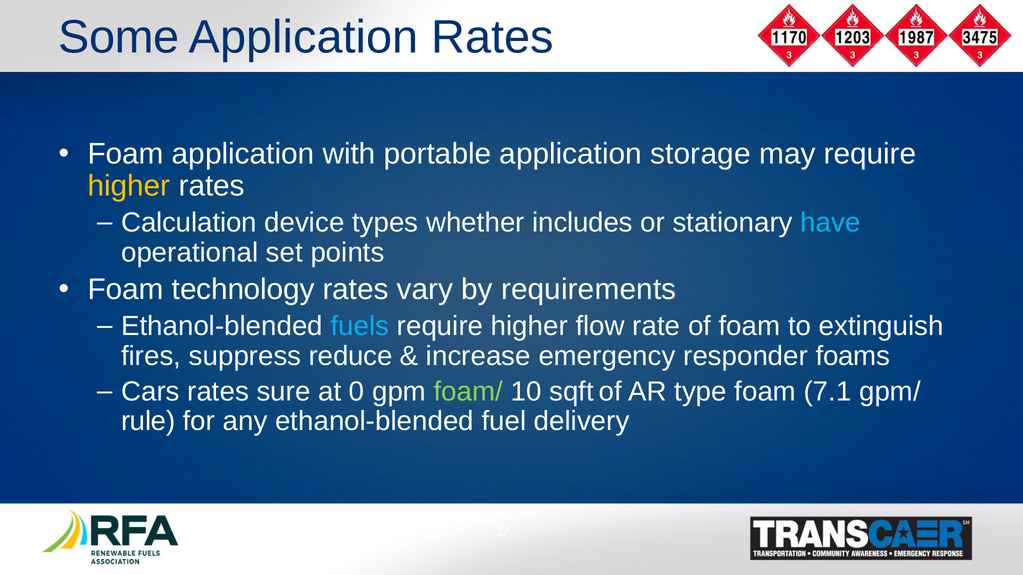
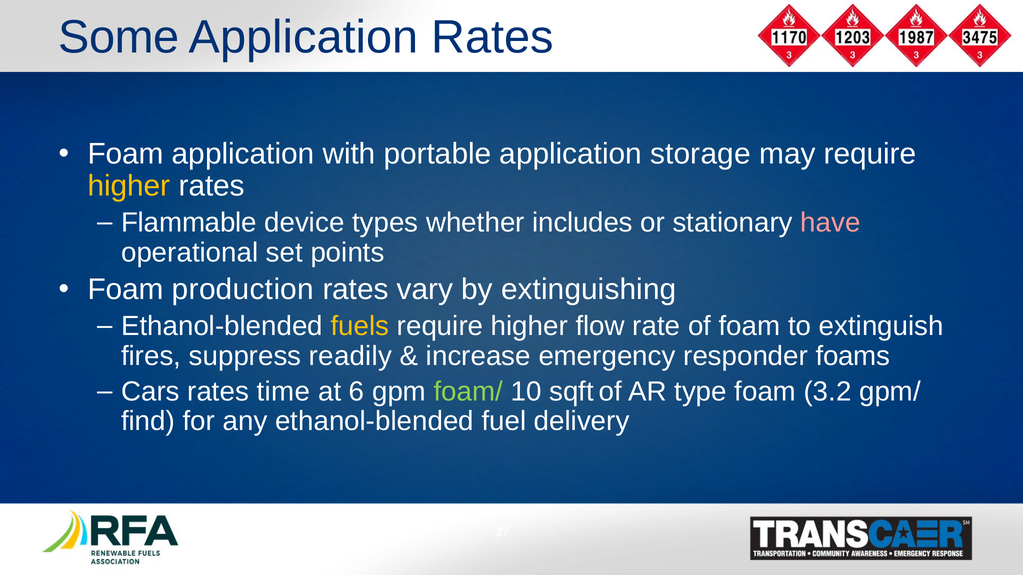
Calculation: Calculation -> Flammable
have colour: light blue -> pink
technology: technology -> production
requirements: requirements -> extinguishing
fuels colour: light blue -> yellow
reduce: reduce -> readily
sure: sure -> time
0: 0 -> 6
7.1: 7.1 -> 3.2
rule: rule -> find
